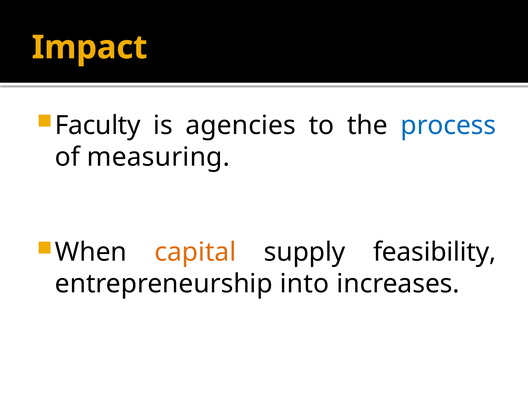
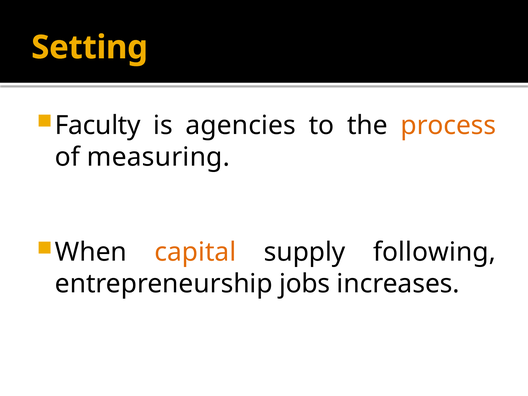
Impact: Impact -> Setting
process colour: blue -> orange
feasibility: feasibility -> following
into: into -> jobs
